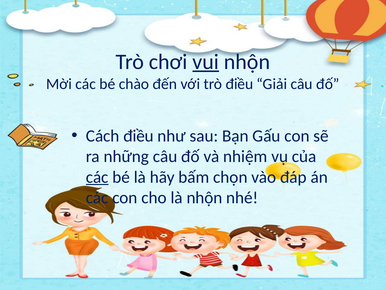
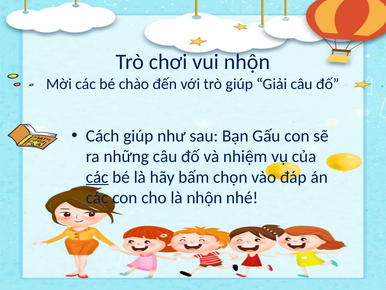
vui underline: present -> none
trò điều: điều -> giúp
Cách điều: điều -> giúp
